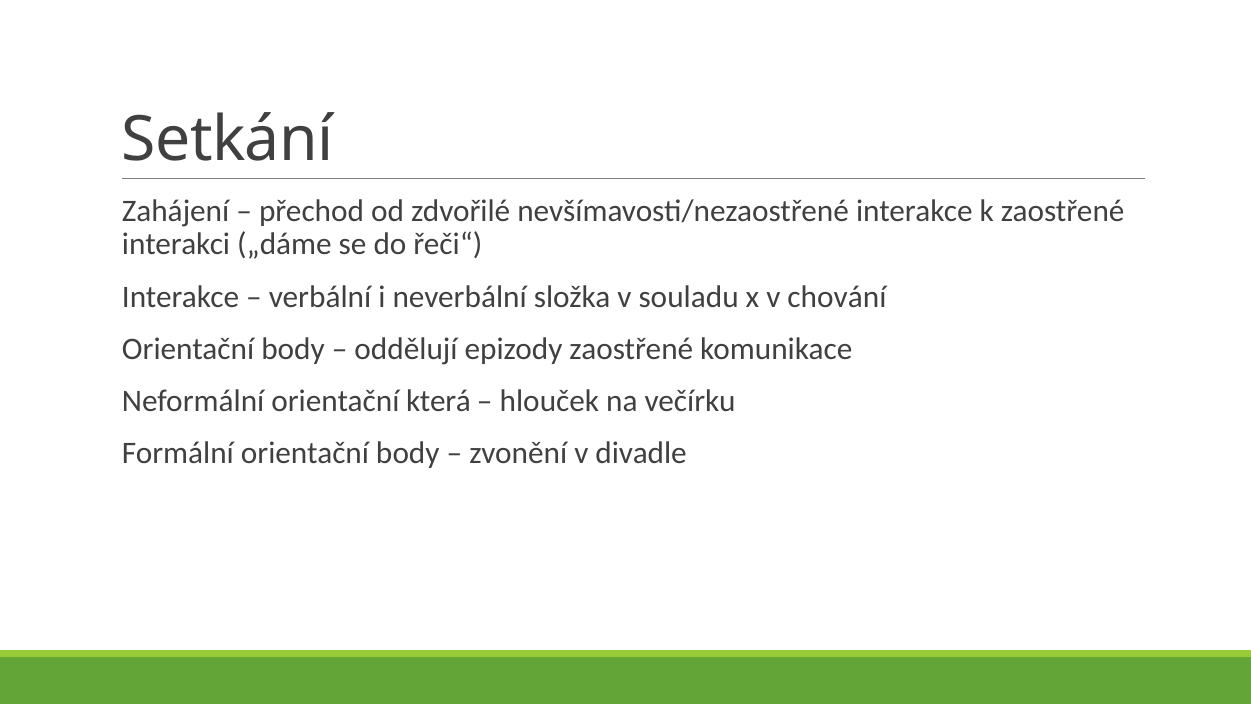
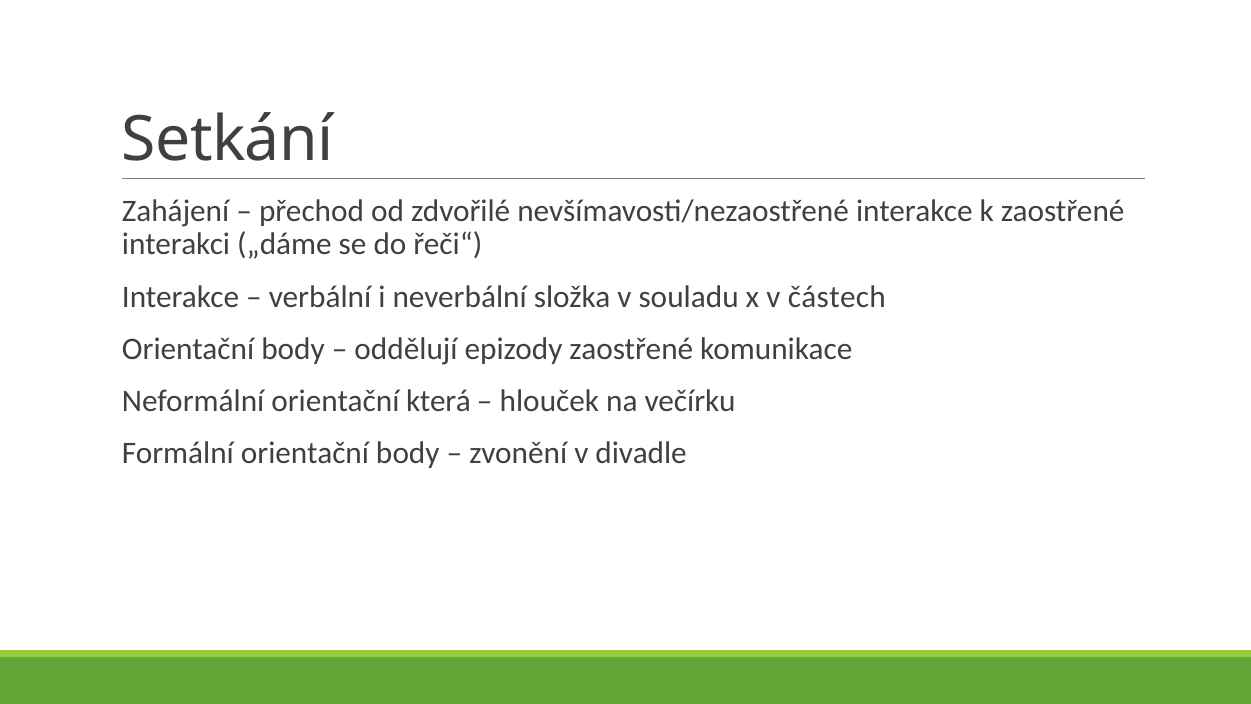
chování: chování -> částech
